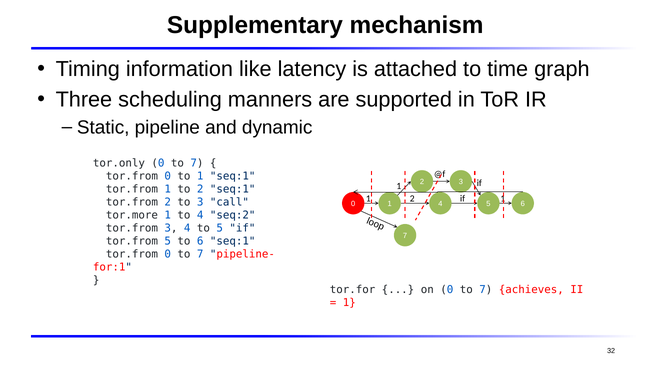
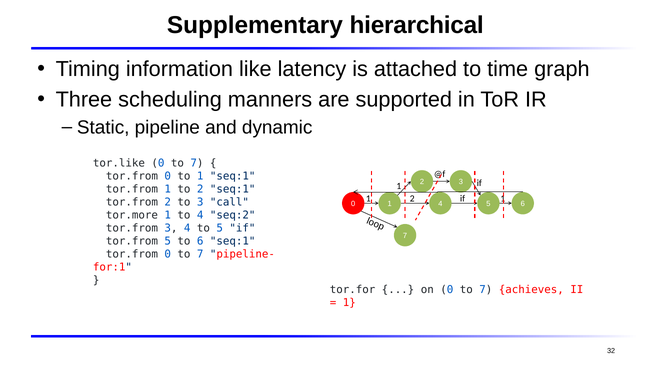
mechanism: mechanism -> hierarchical
tor.only: tor.only -> tor.like
